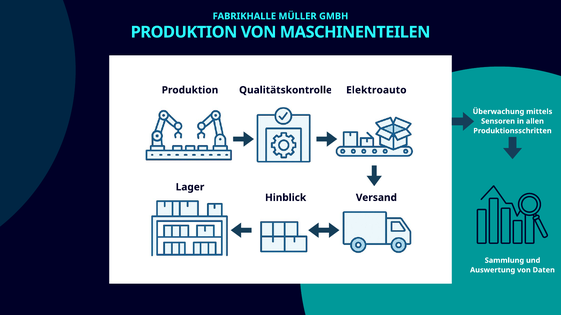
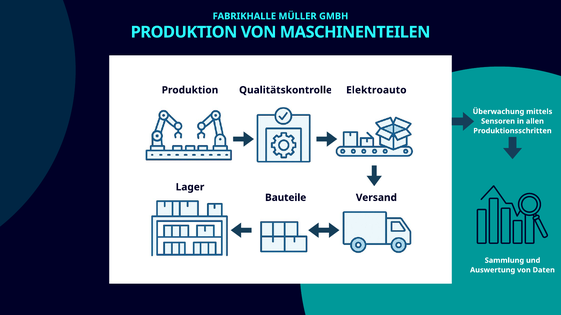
Hinblick: Hinblick -> Bauteile
